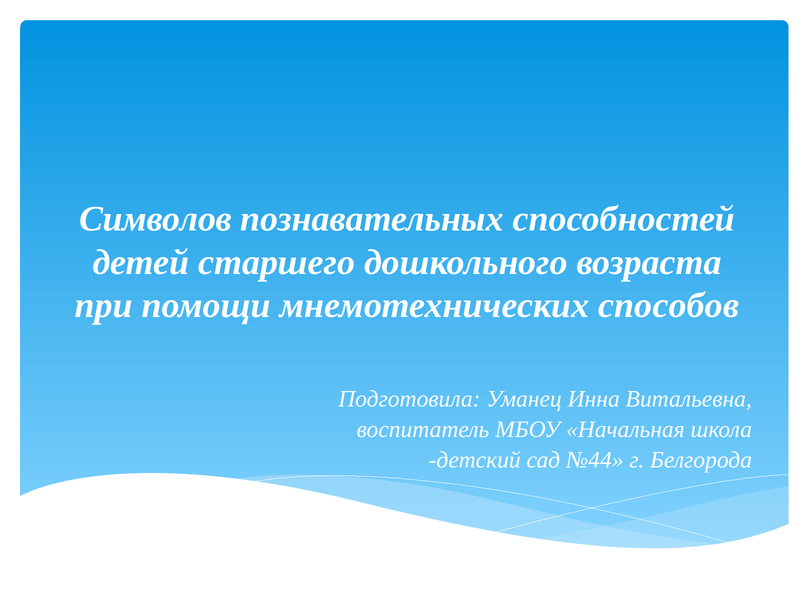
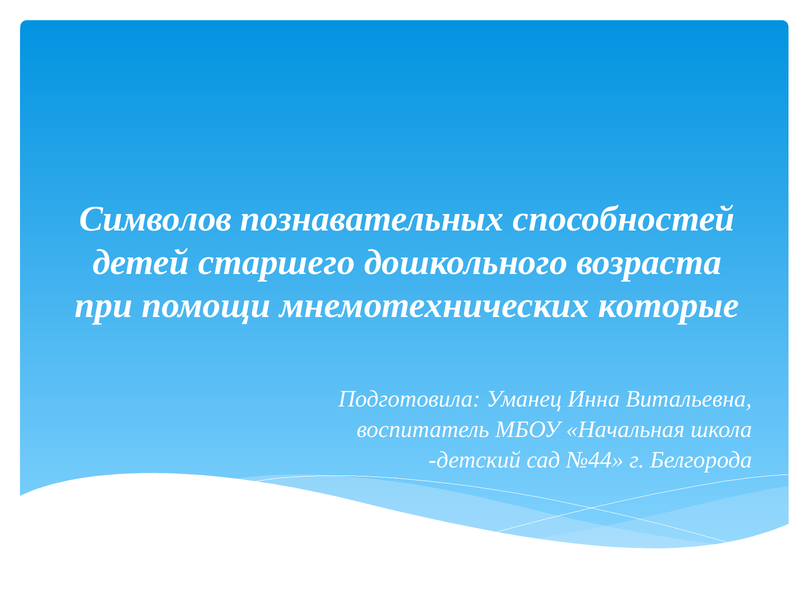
способов: способов -> которые
